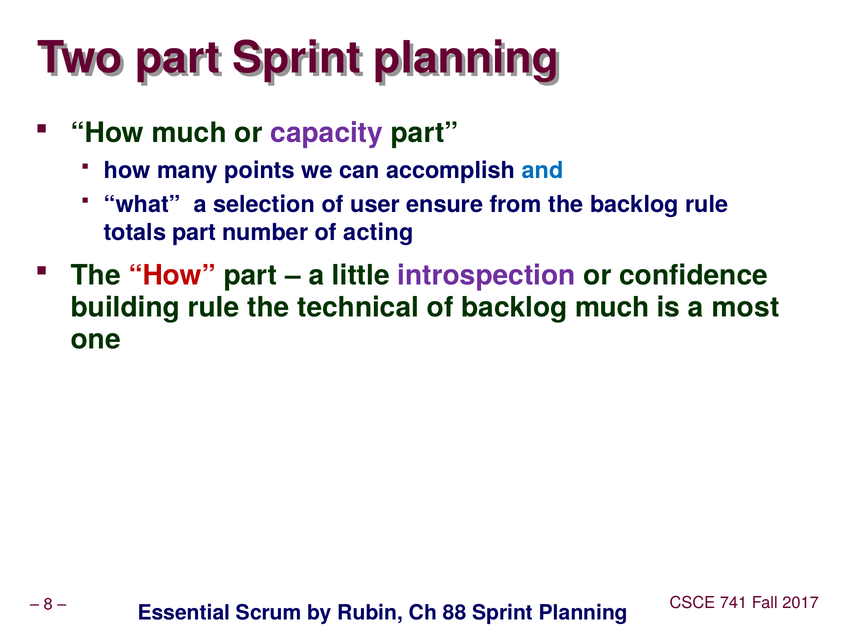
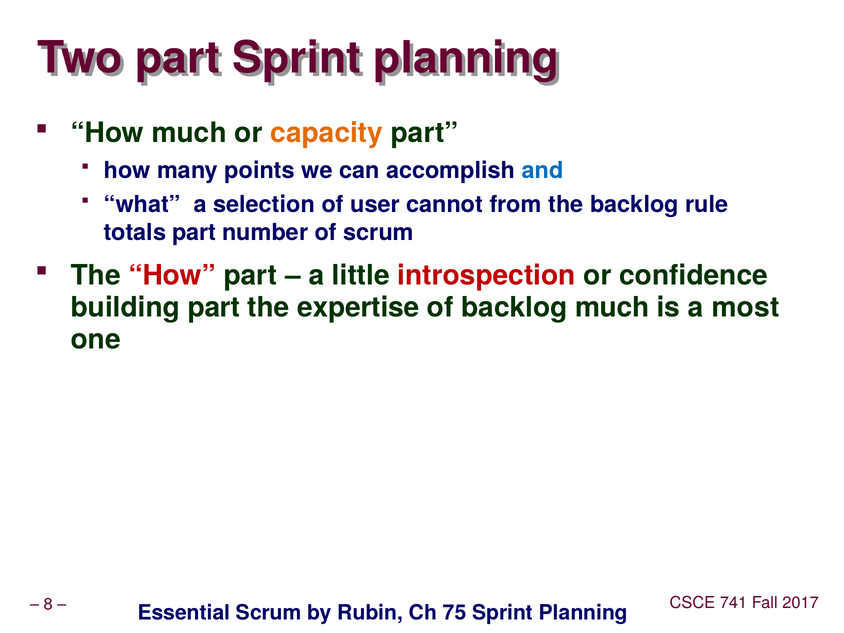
capacity colour: purple -> orange
ensure: ensure -> cannot
of acting: acting -> scrum
introspection colour: purple -> red
building rule: rule -> part
technical: technical -> expertise
88: 88 -> 75
